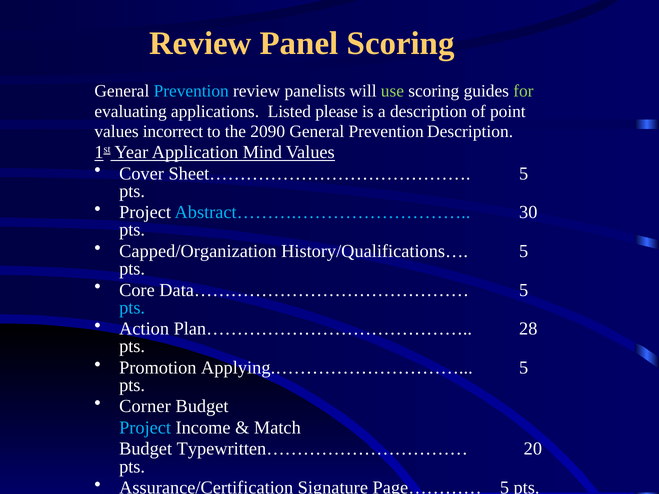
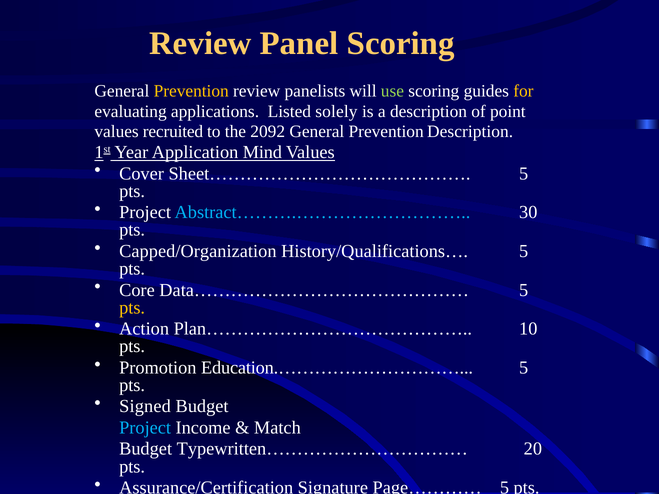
Prevention at (191, 91) colour: light blue -> yellow
for colour: light green -> yellow
please: please -> solely
incorrect: incorrect -> recruited
2090: 2090 -> 2092
pts at (132, 308) colour: light blue -> yellow
28: 28 -> 10
Applying.…………………………: Applying.………………………… -> Education.…………………………
Corner: Corner -> Signed
